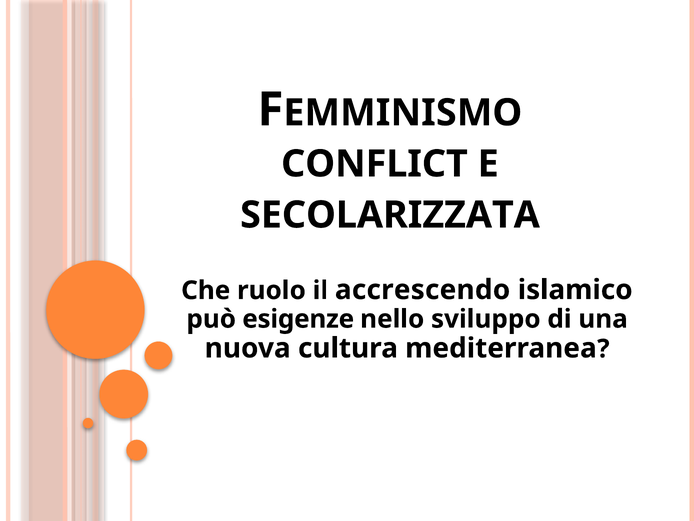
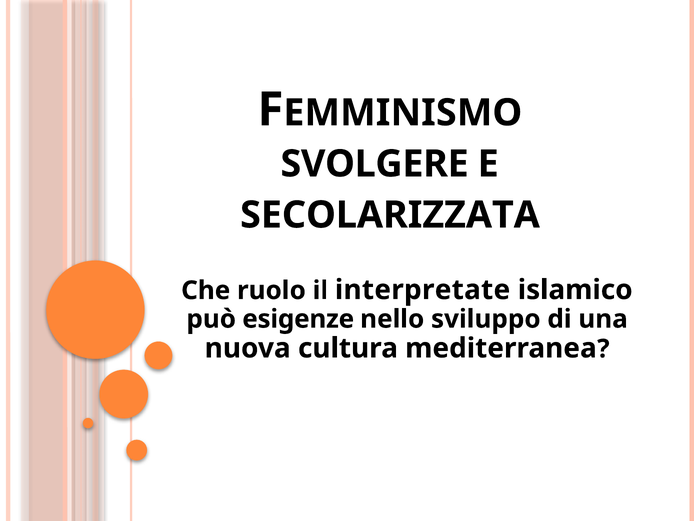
CONFLICT: CONFLICT -> SVOLGERE
accrescendo: accrescendo -> interpretate
